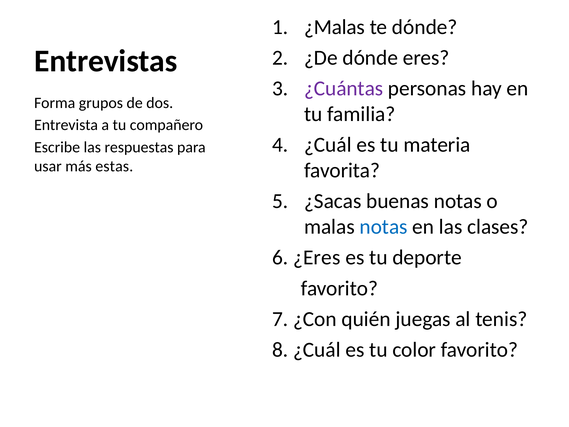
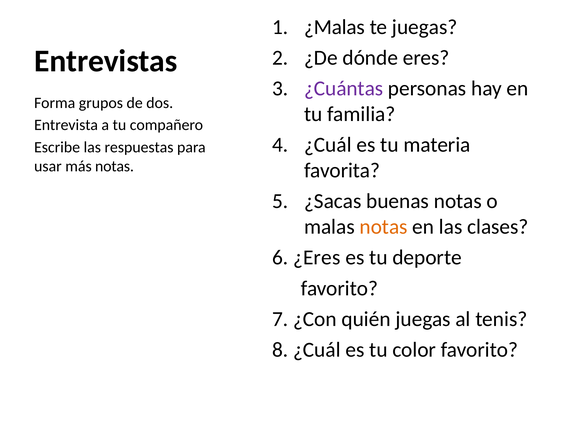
te dónde: dónde -> juegas
más estas: estas -> notas
notas at (384, 227) colour: blue -> orange
